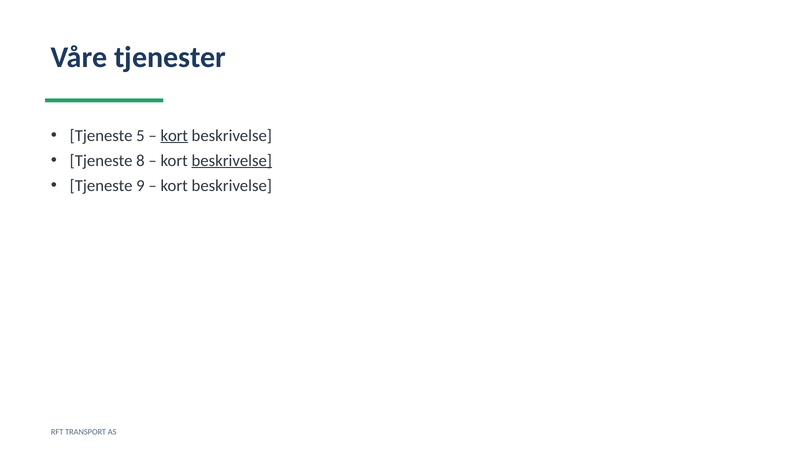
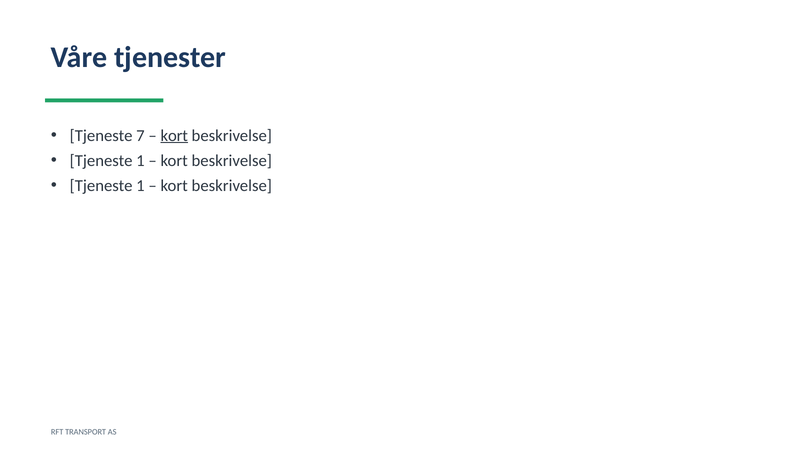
5: 5 -> 7
8 at (140, 161): 8 -> 1
beskrivelse at (232, 161) underline: present -> none
9 at (140, 186): 9 -> 1
